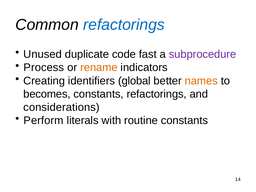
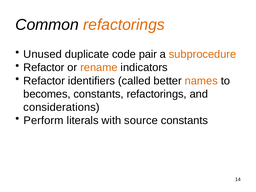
refactorings at (124, 25) colour: blue -> orange
fast: fast -> pair
subprocedure colour: purple -> orange
Process at (44, 68): Process -> Refactor
Creating at (44, 81): Creating -> Refactor
global: global -> called
routine: routine -> source
